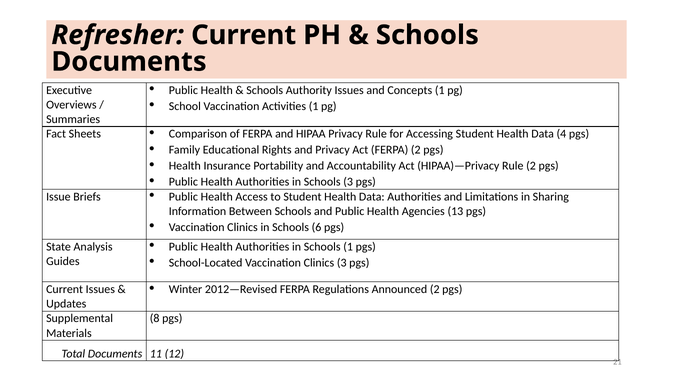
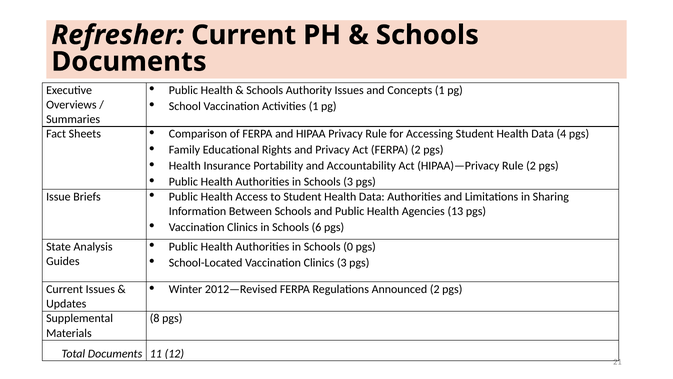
Schools 1: 1 -> 0
